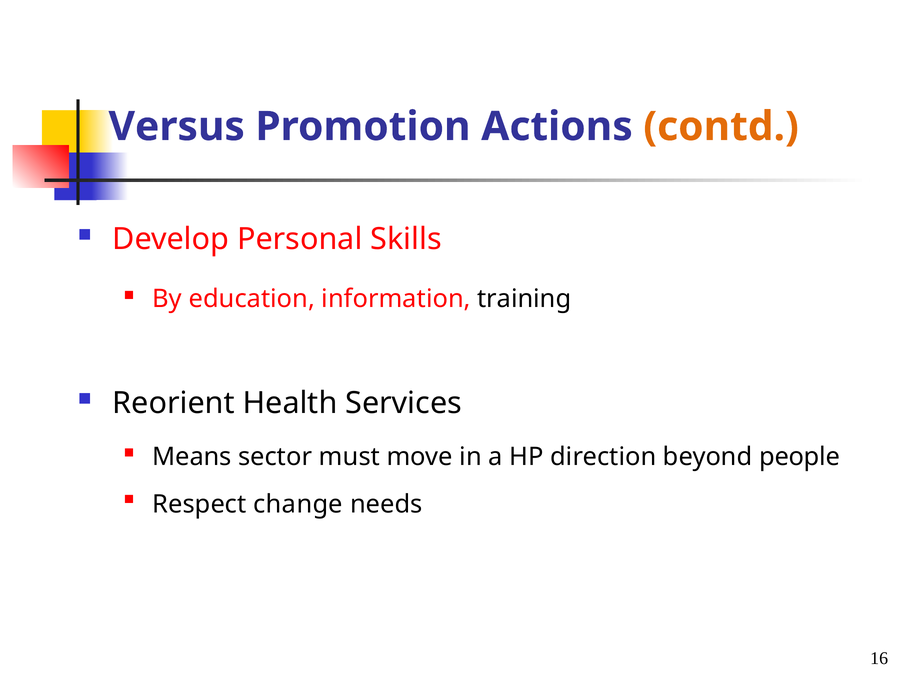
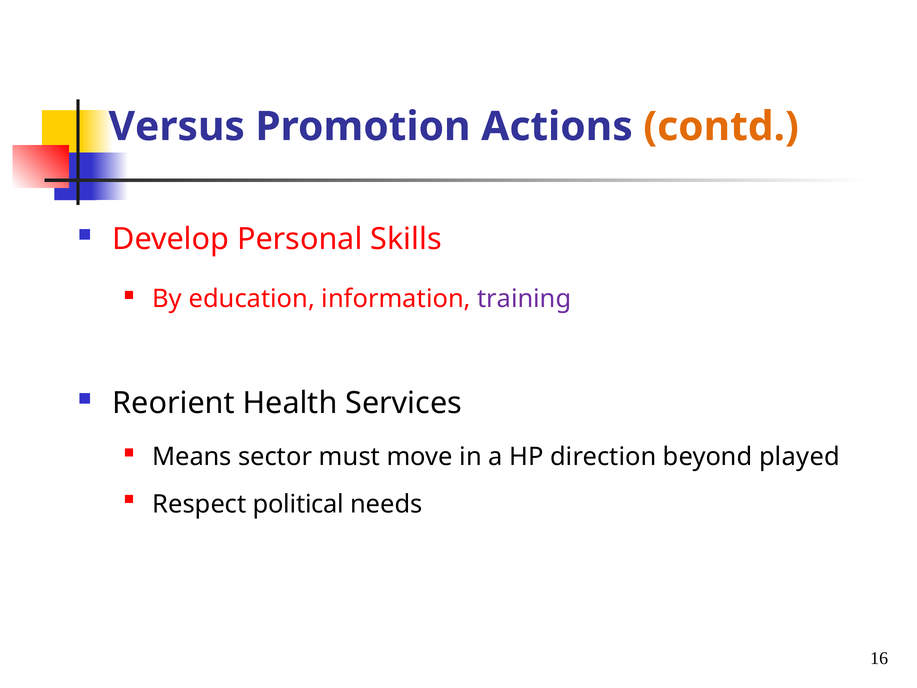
training colour: black -> purple
people: people -> played
change: change -> political
